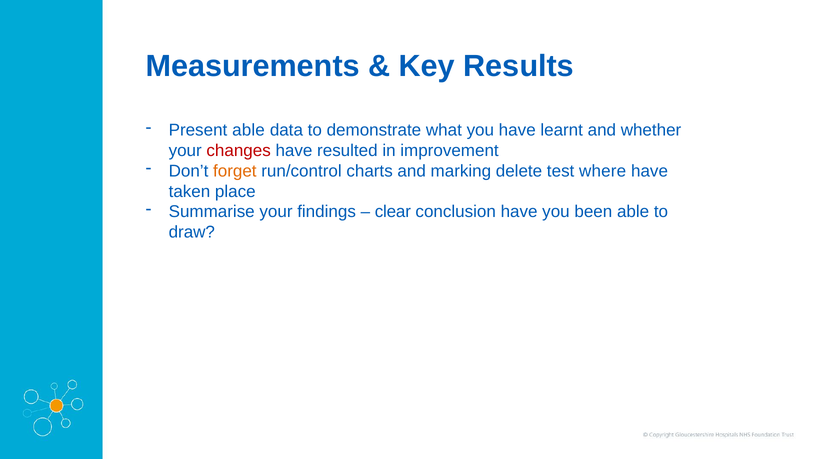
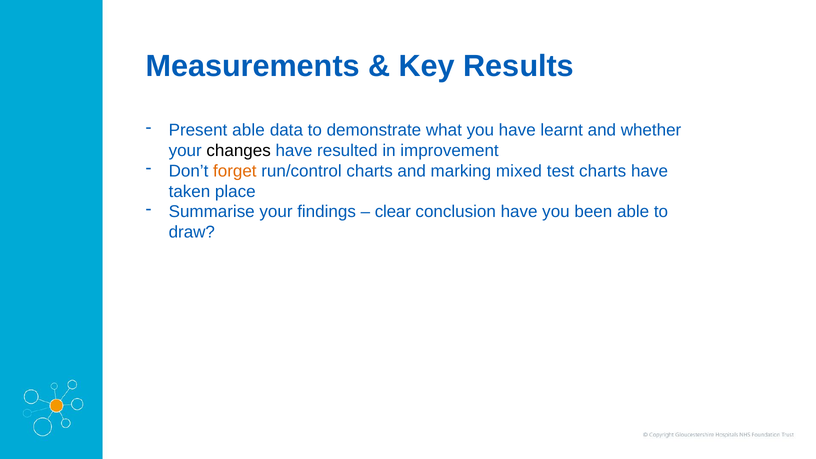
changes colour: red -> black
delete: delete -> mixed
test where: where -> charts
